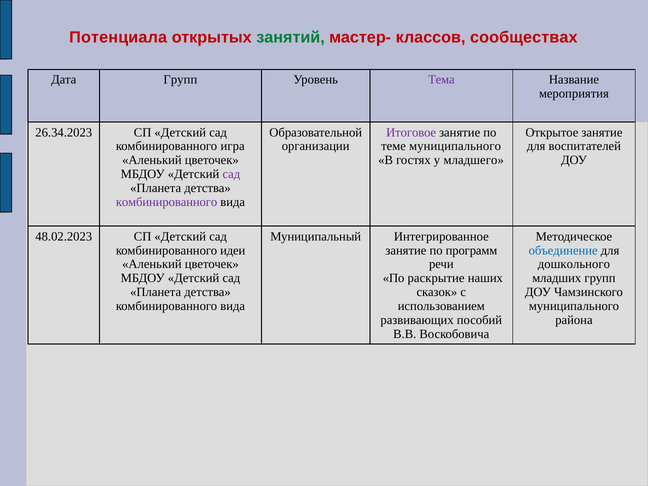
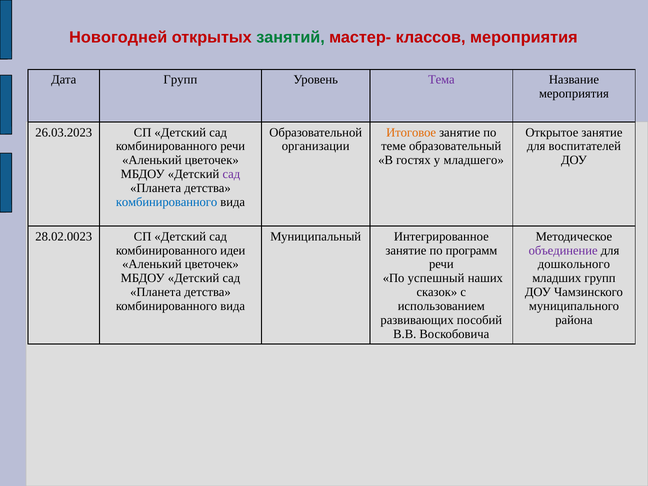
Потенциала: Потенциала -> Новогодней
классов сообществах: сообществах -> мероприятия
26.34.2023: 26.34.2023 -> 26.03.2023
Итоговое colour: purple -> orange
комбинированного игра: игра -> речи
теме муниципального: муниципального -> образовательный
комбинированного at (167, 202) colour: purple -> blue
48.02.2023: 48.02.2023 -> 28.02.0023
объединение colour: blue -> purple
раскрытие: раскрытие -> успешный
